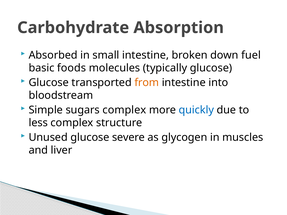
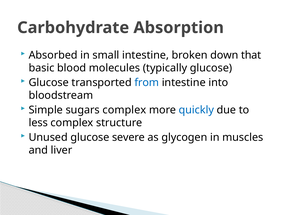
fuel: fuel -> that
foods: foods -> blood
from colour: orange -> blue
